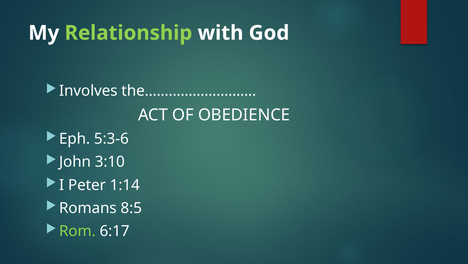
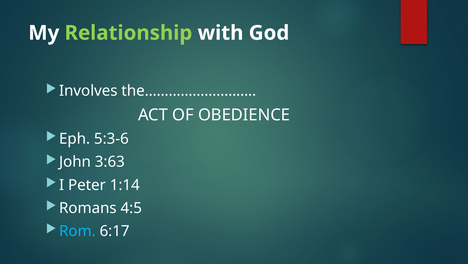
3:10: 3:10 -> 3:63
8:5: 8:5 -> 4:5
Rom colour: light green -> light blue
